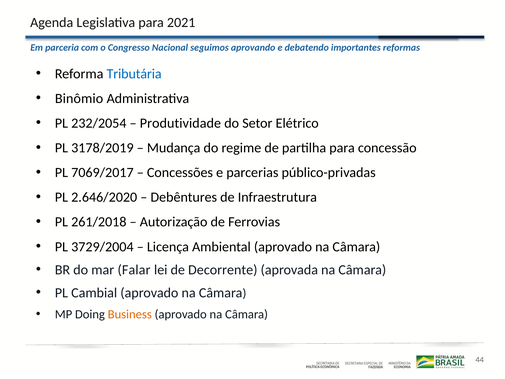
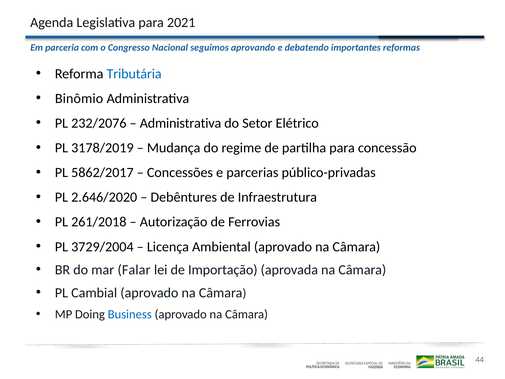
232/2054: 232/2054 -> 232/2076
Produtividade at (180, 123): Produtividade -> Administrativa
7069/2017: 7069/2017 -> 5862/2017
Decorrente: Decorrente -> Importação
Business colour: orange -> blue
